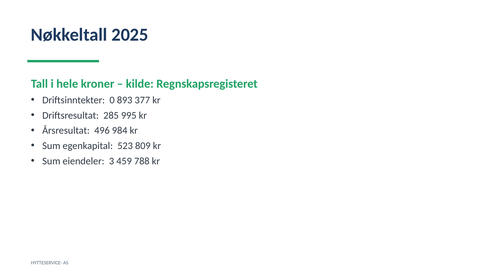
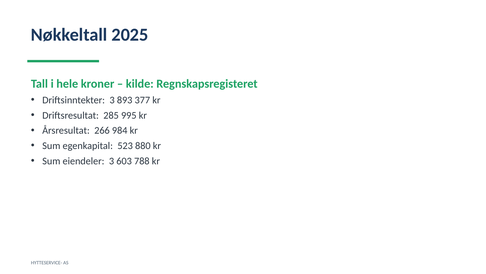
Driftsinntekter 0: 0 -> 3
496: 496 -> 266
809: 809 -> 880
459: 459 -> 603
